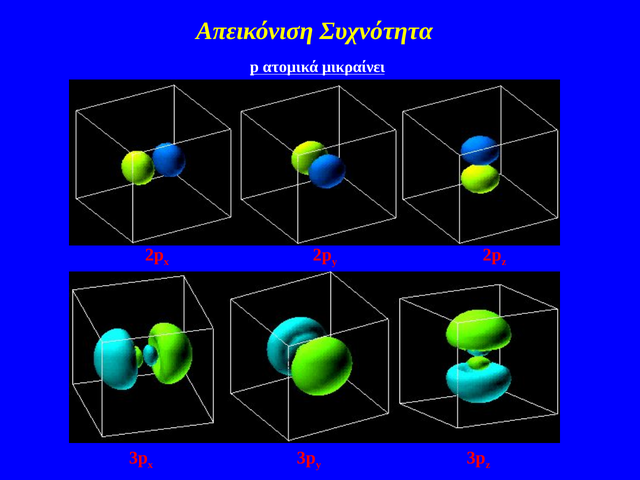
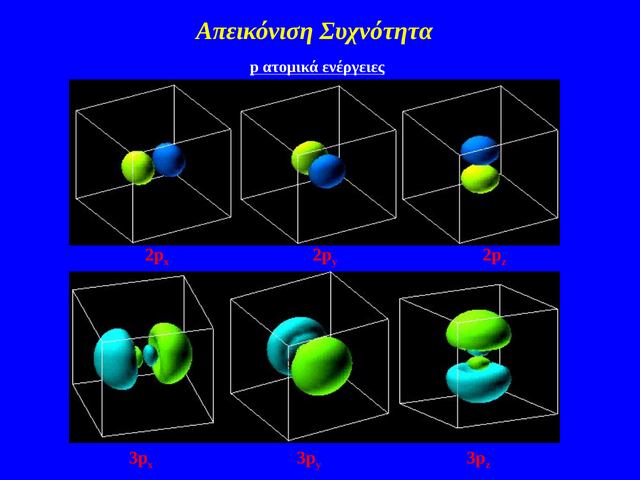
μικραίνει: μικραίνει -> ενέργειες
